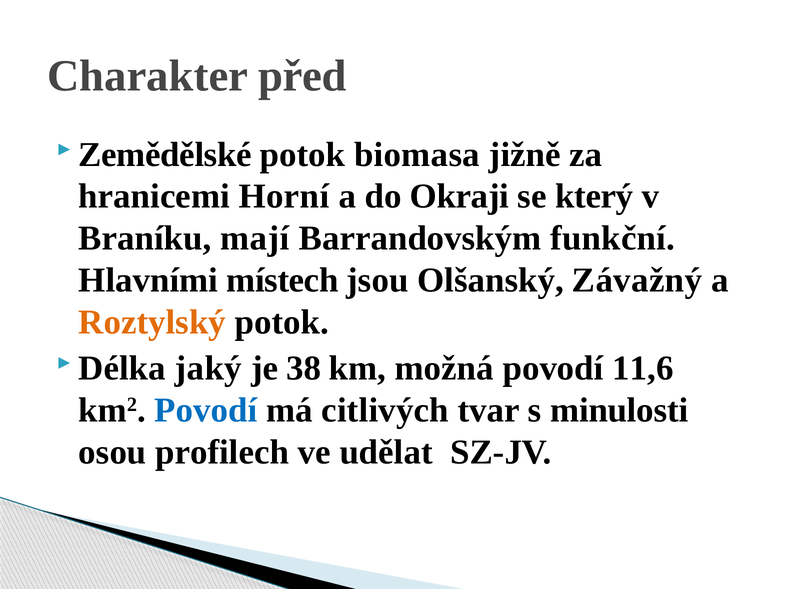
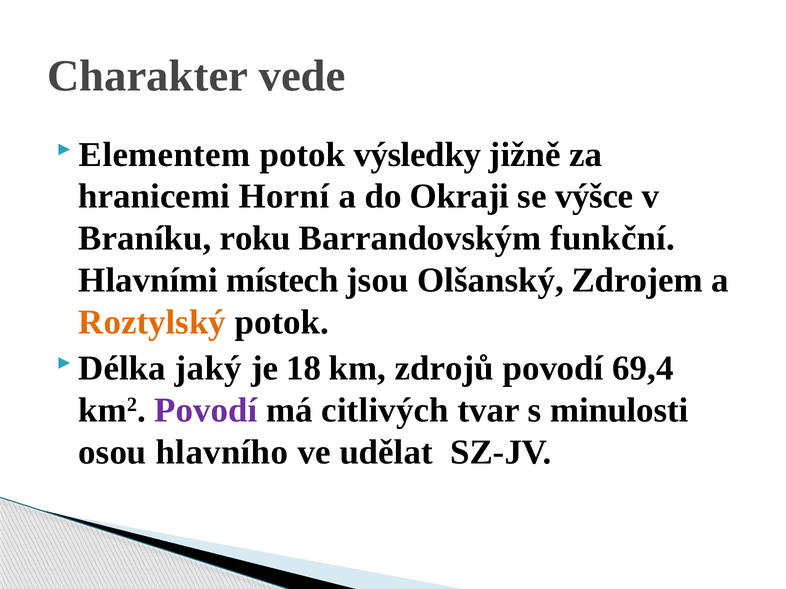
před: před -> vede
Zemědělské: Zemědělské -> Elementem
biomasa: biomasa -> výsledky
který: který -> výšce
mají: mají -> roku
Závažný: Závažný -> Zdrojem
38: 38 -> 18
možná: možná -> zdrojů
11,6: 11,6 -> 69,4
Povodí at (206, 411) colour: blue -> purple
profilech: profilech -> hlavního
